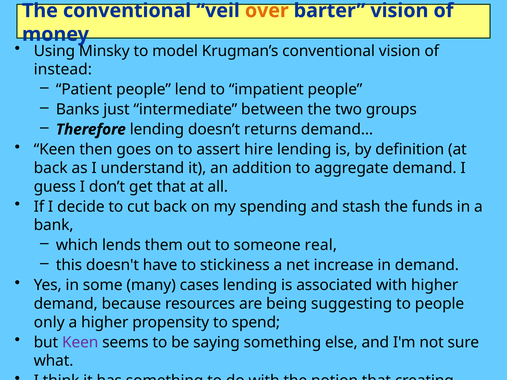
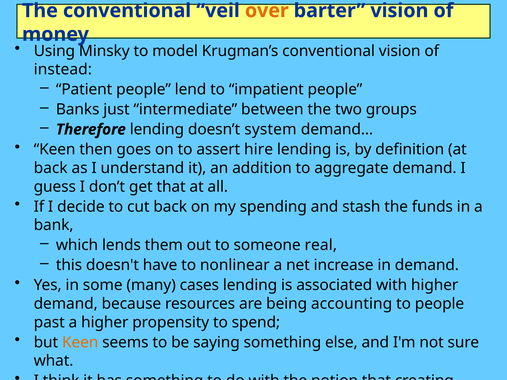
returns: returns -> system
stickiness: stickiness -> nonlinear
suggesting: suggesting -> accounting
only: only -> past
Keen at (80, 342) colour: purple -> orange
